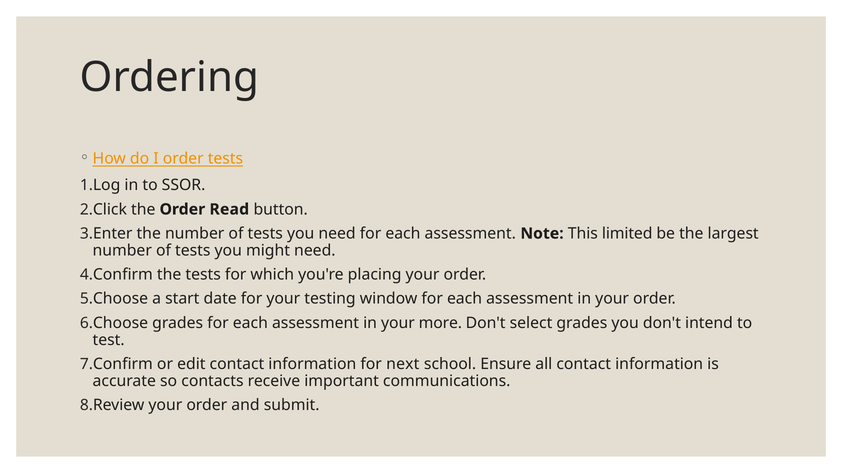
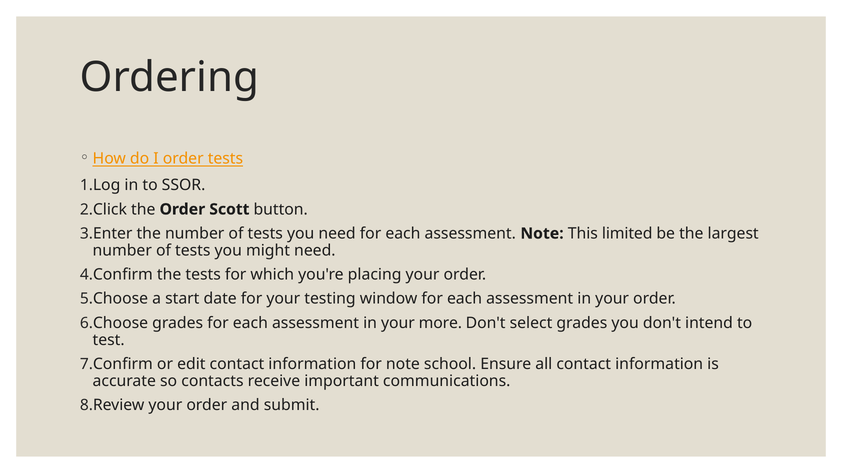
Read: Read -> Scott
for next: next -> note
